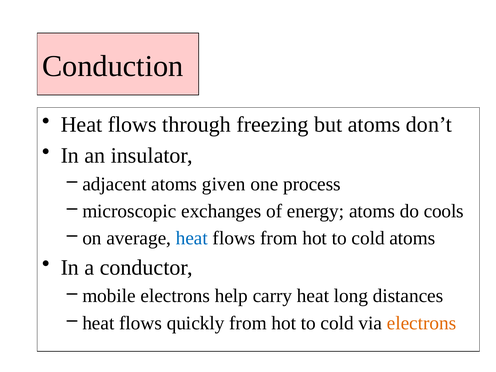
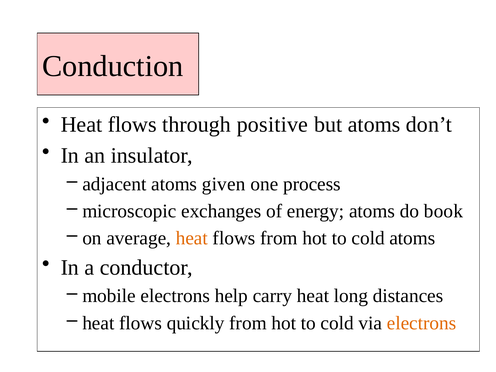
freezing: freezing -> positive
cools: cools -> book
heat at (192, 238) colour: blue -> orange
